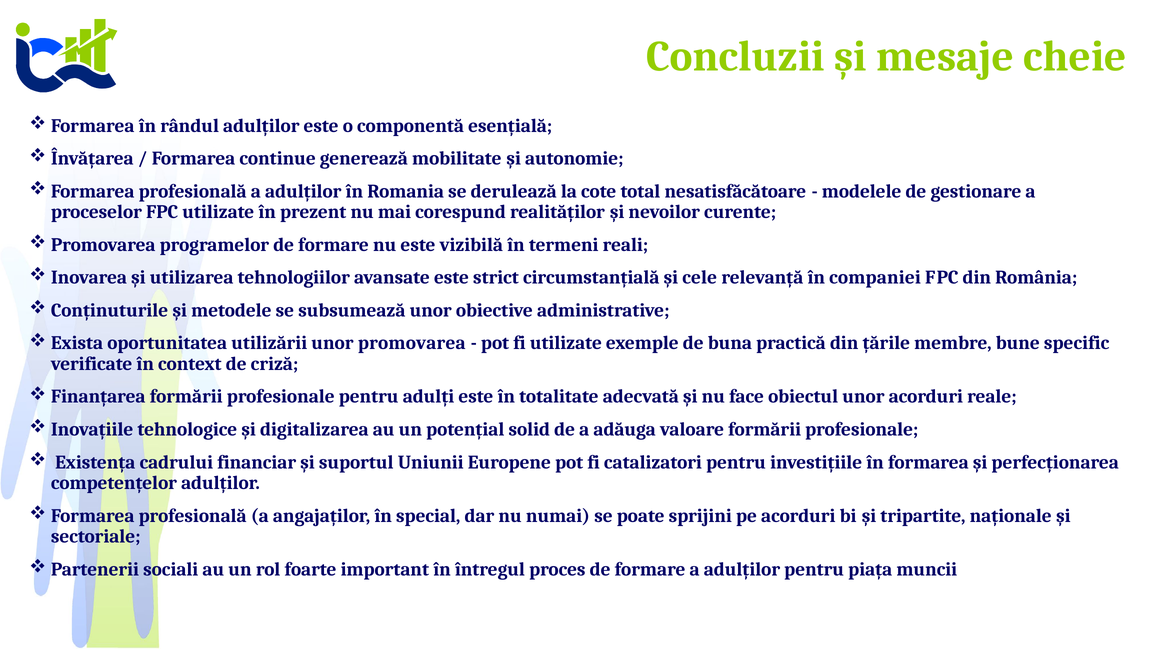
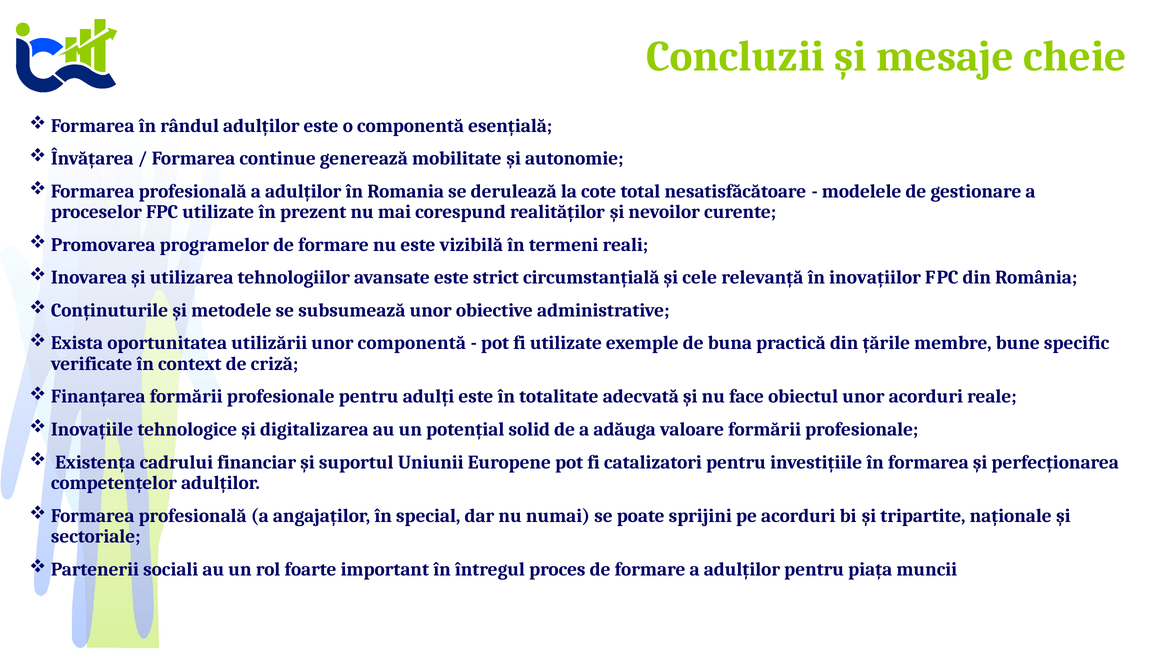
companiei: companiei -> inovațiilor
unor promovarea: promovarea -> componentă
